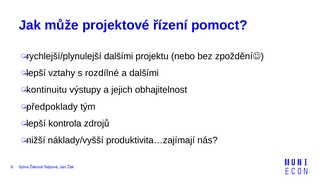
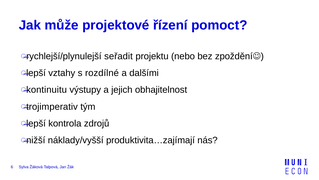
rychlejší/plynulejší dalšími: dalšími -> seřadit
předpoklady: předpoklady -> trojimperativ
